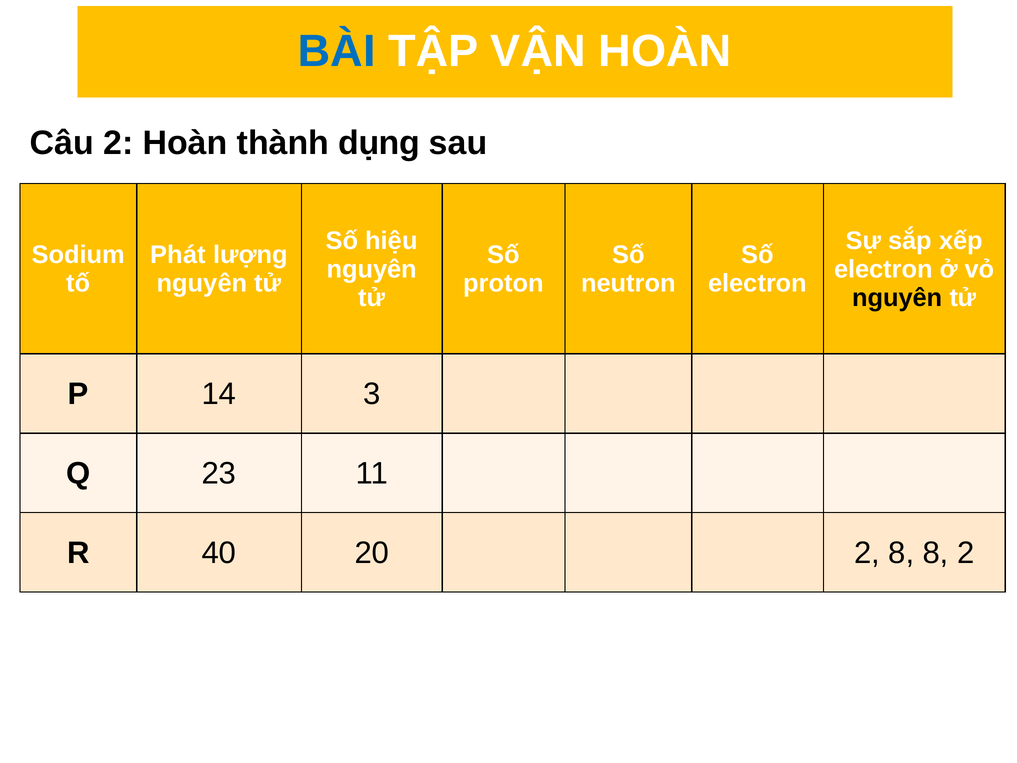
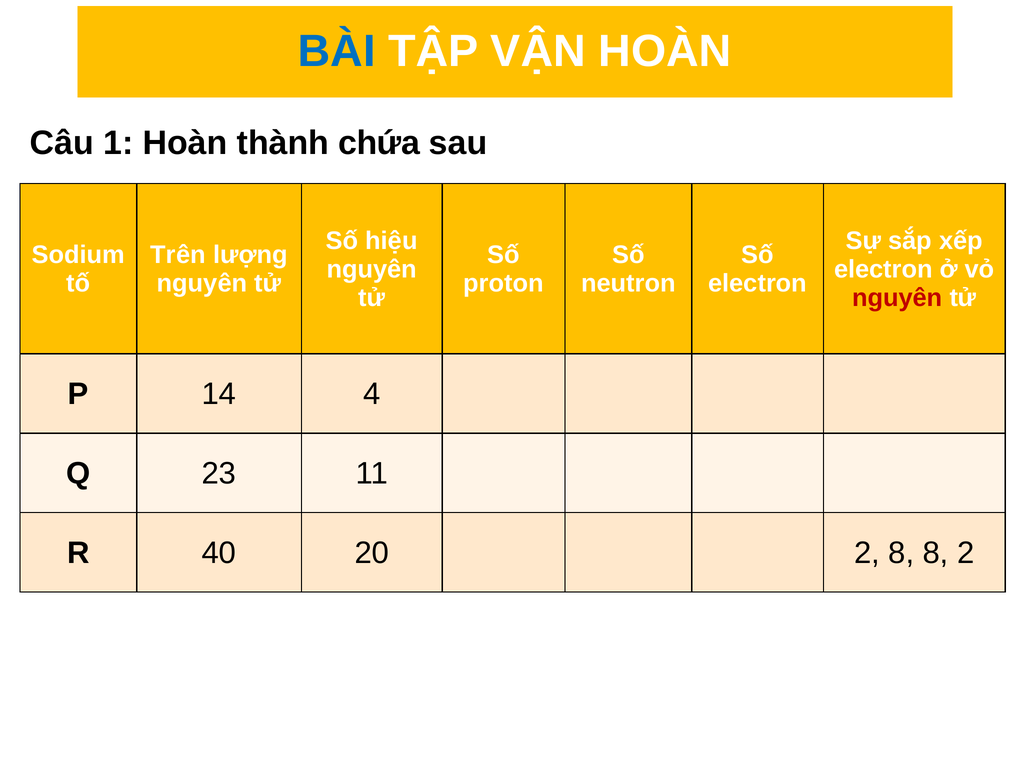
Câu 2: 2 -> 1
dụng: dụng -> chứa
Phát: Phát -> Trên
nguyên at (897, 298) colour: black -> red
3: 3 -> 4
